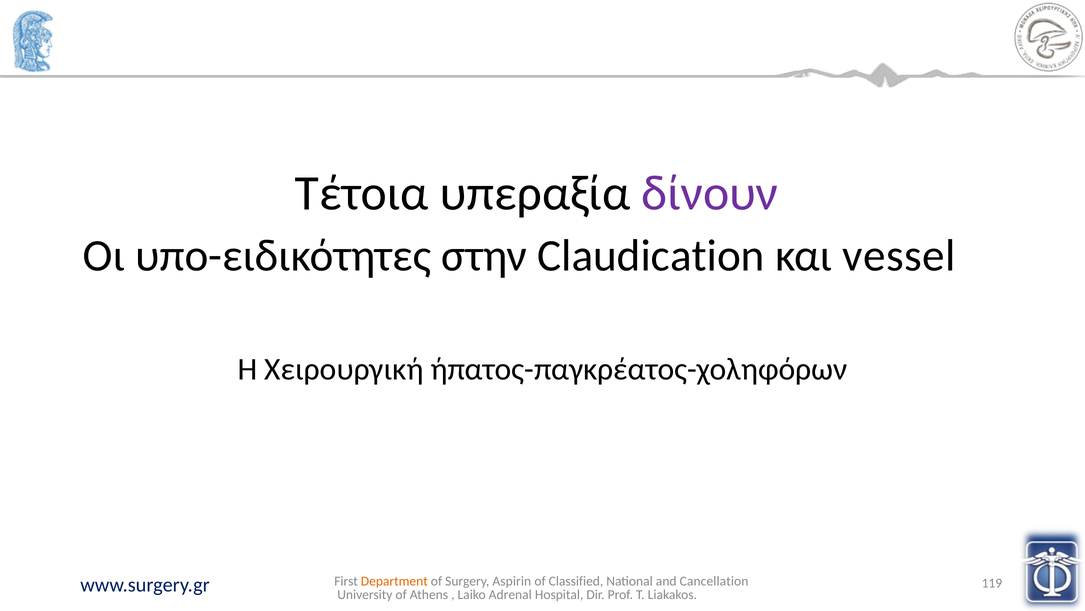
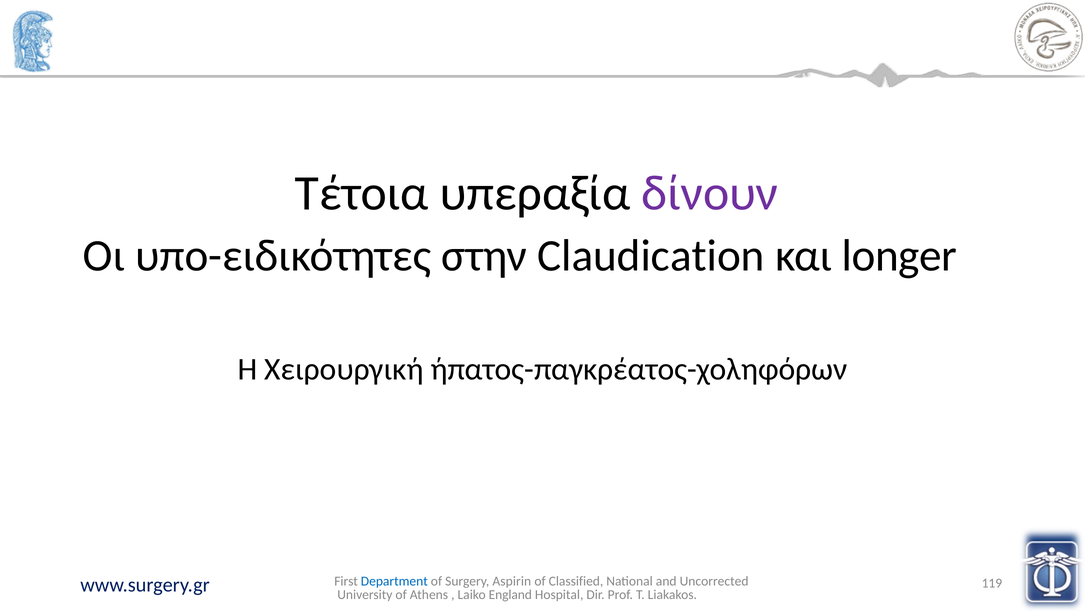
vessel: vessel -> longer
Department colour: orange -> blue
Cancellation: Cancellation -> Uncorrected
Adrenal: Adrenal -> England
